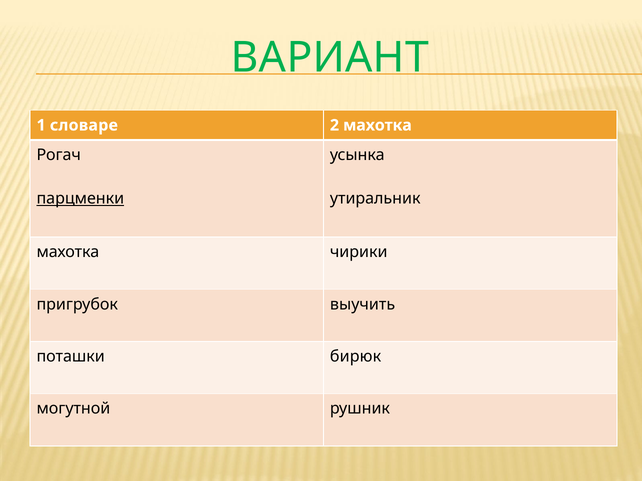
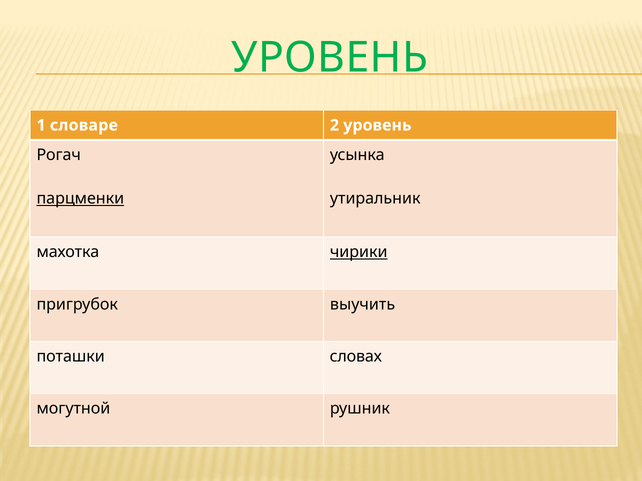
ВАРИАНТ at (330, 57): ВАРИАНТ -> УРОВЕНЬ
2 махотка: махотка -> уровень
чирики underline: none -> present
бирюк: бирюк -> словах
